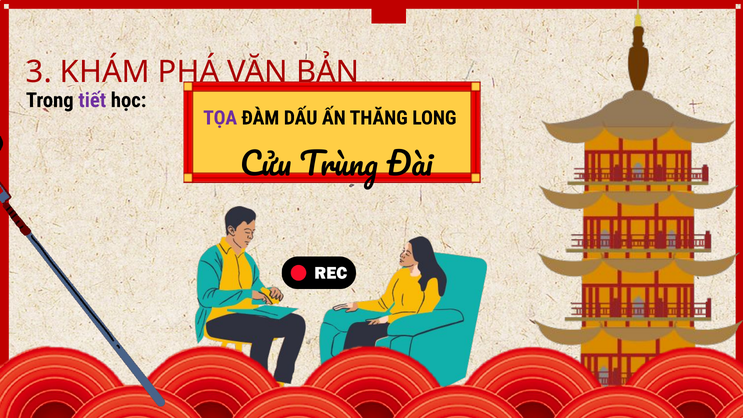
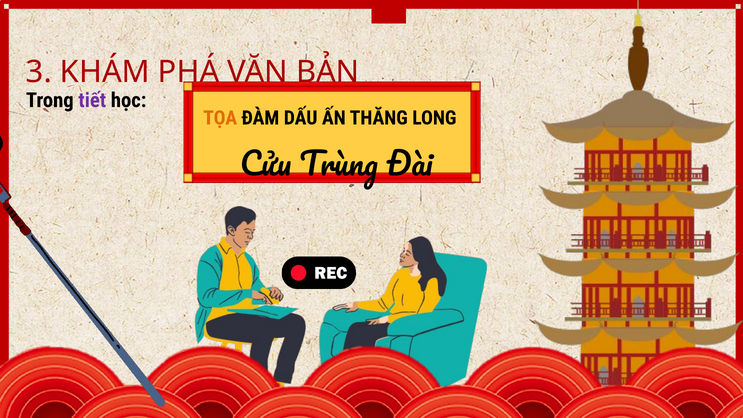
TỌA colour: purple -> orange
